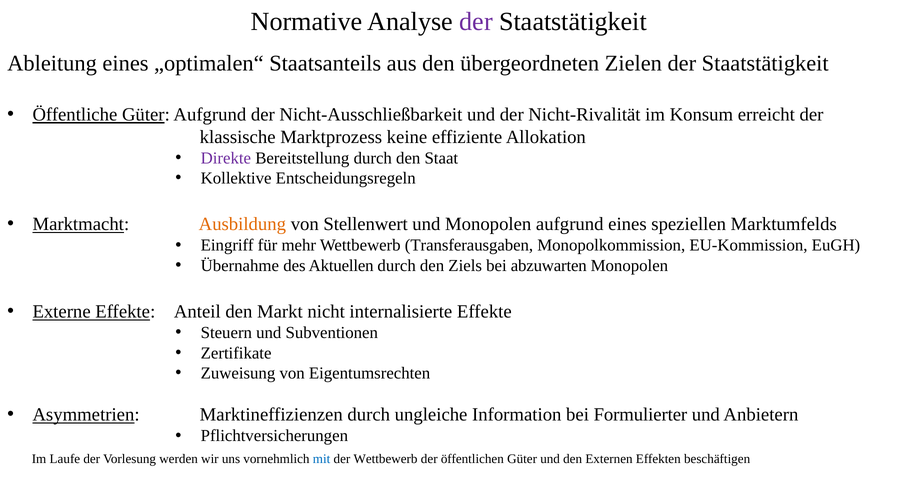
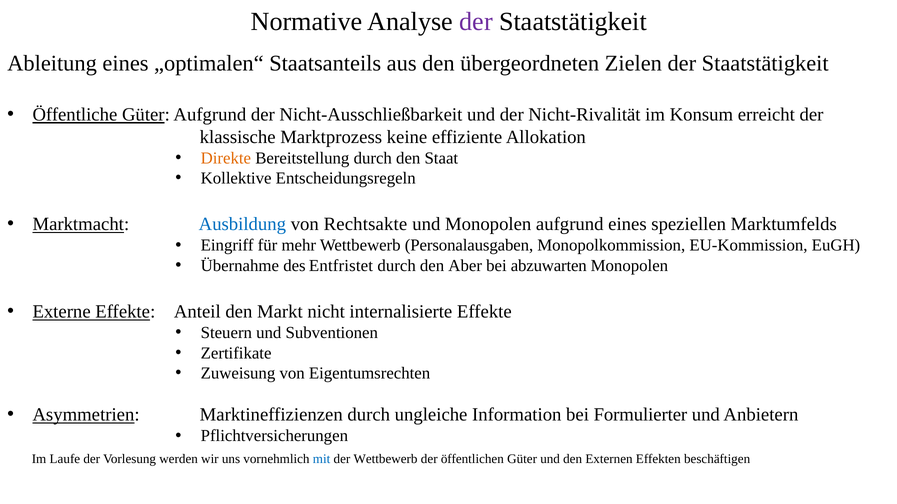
Direkte colour: purple -> orange
Ausbildung colour: orange -> blue
Stellenwert: Stellenwert -> Rechtsakte
Transferausgaben: Transferausgaben -> Personalausgaben
Aktuellen: Aktuellen -> Entfristet
Ziels: Ziels -> Aber
